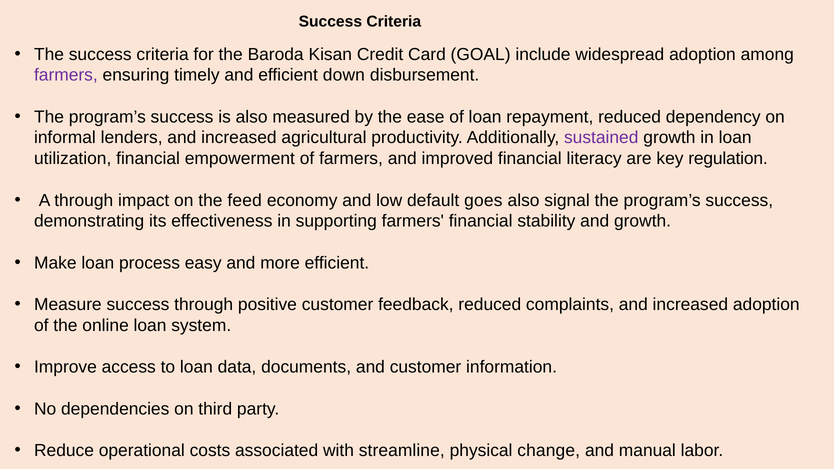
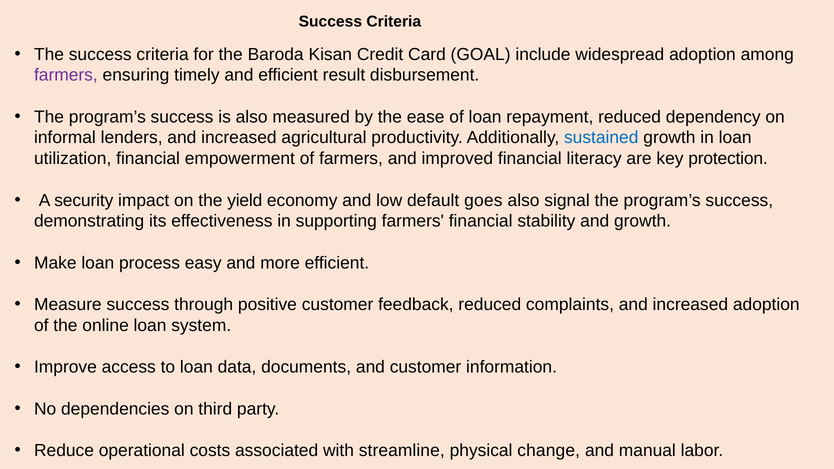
down: down -> result
sustained colour: purple -> blue
regulation: regulation -> protection
A through: through -> security
feed: feed -> yield
